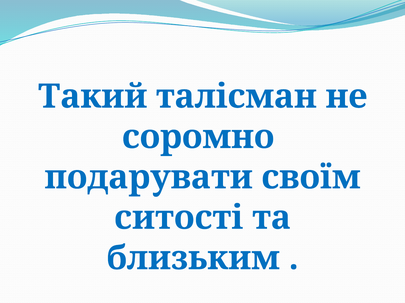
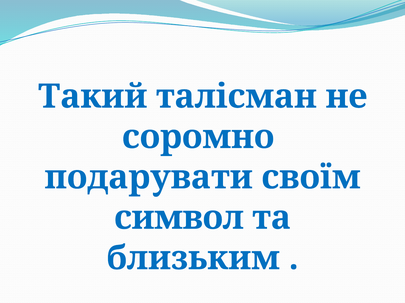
ситості: ситості -> символ
